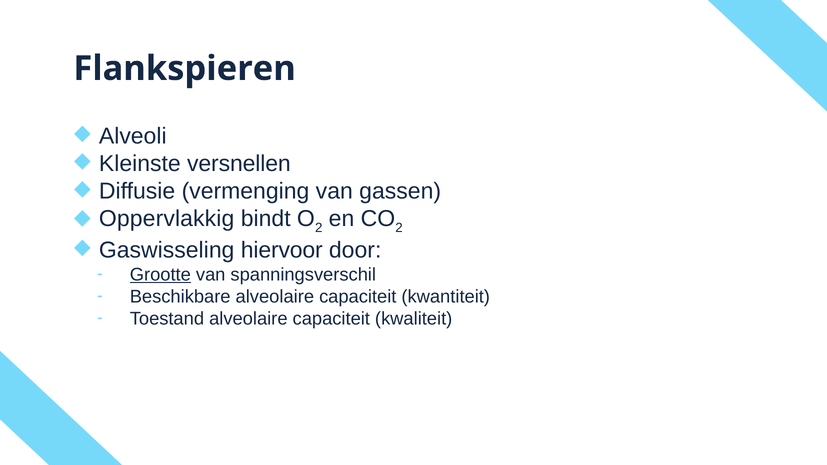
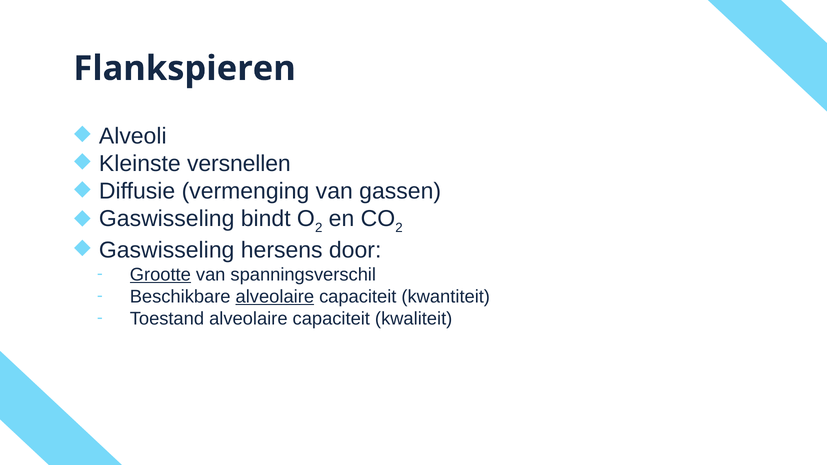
Oppervlakkig at (167, 219): Oppervlakkig -> Gaswisseling
hiervoor: hiervoor -> hersens
alveolaire at (275, 297) underline: none -> present
